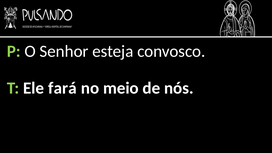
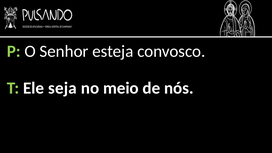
fará: fará -> seja
